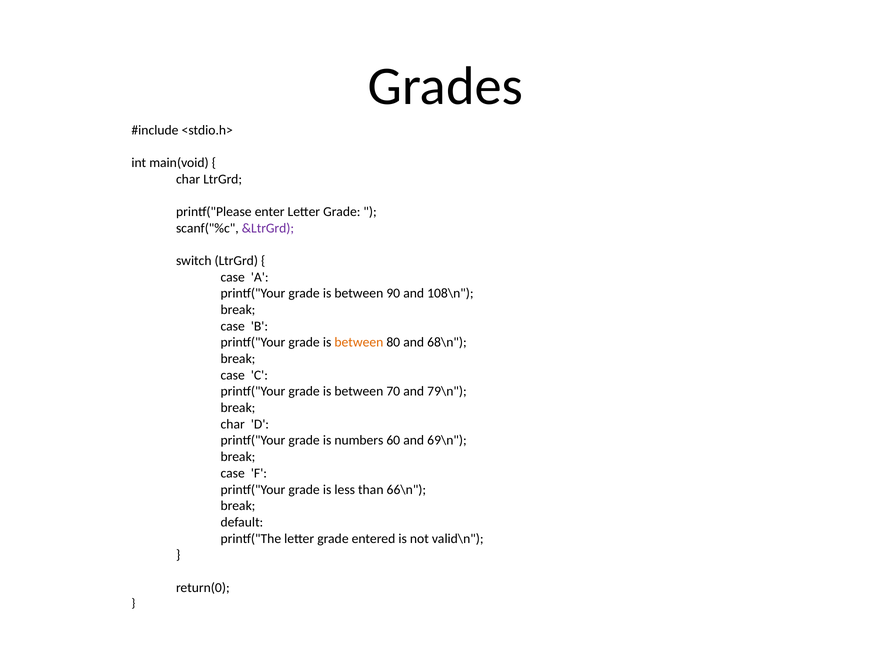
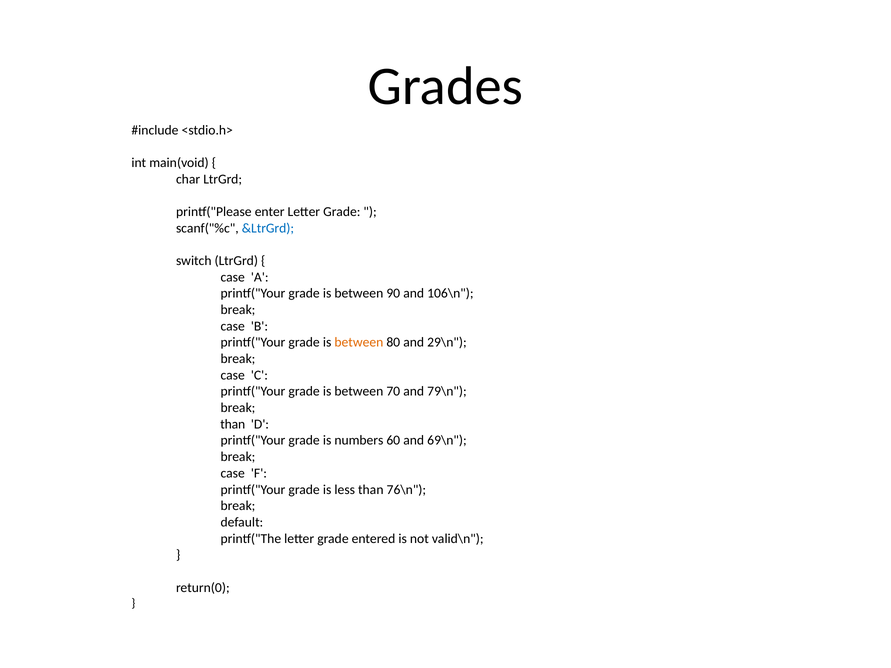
&LtrGrd colour: purple -> blue
108\n: 108\n -> 106\n
68\n: 68\n -> 29\n
char at (233, 424): char -> than
66\n: 66\n -> 76\n
